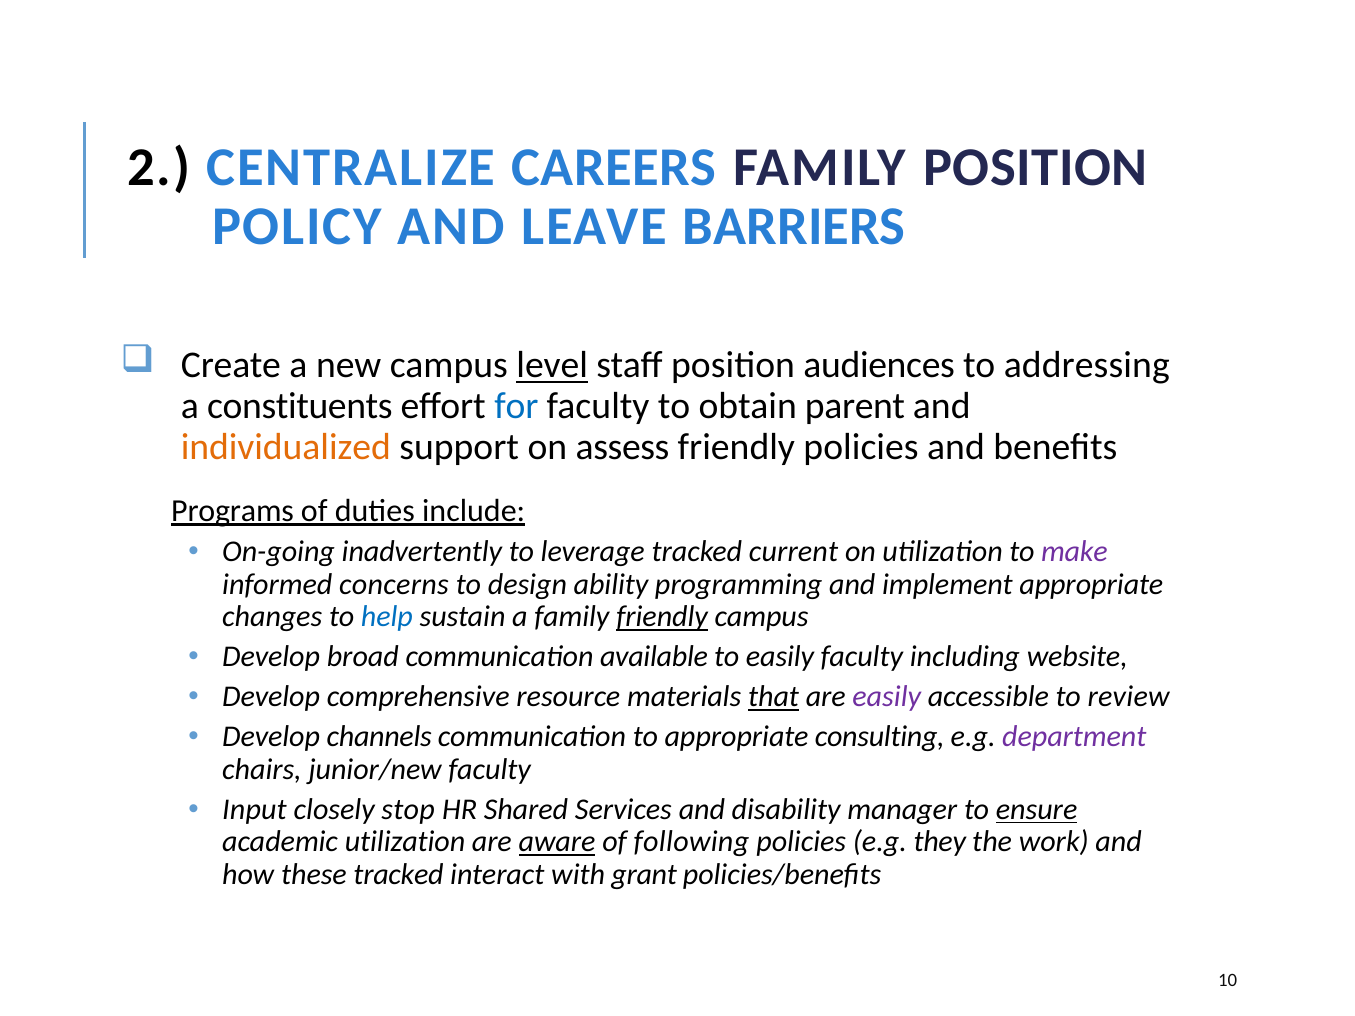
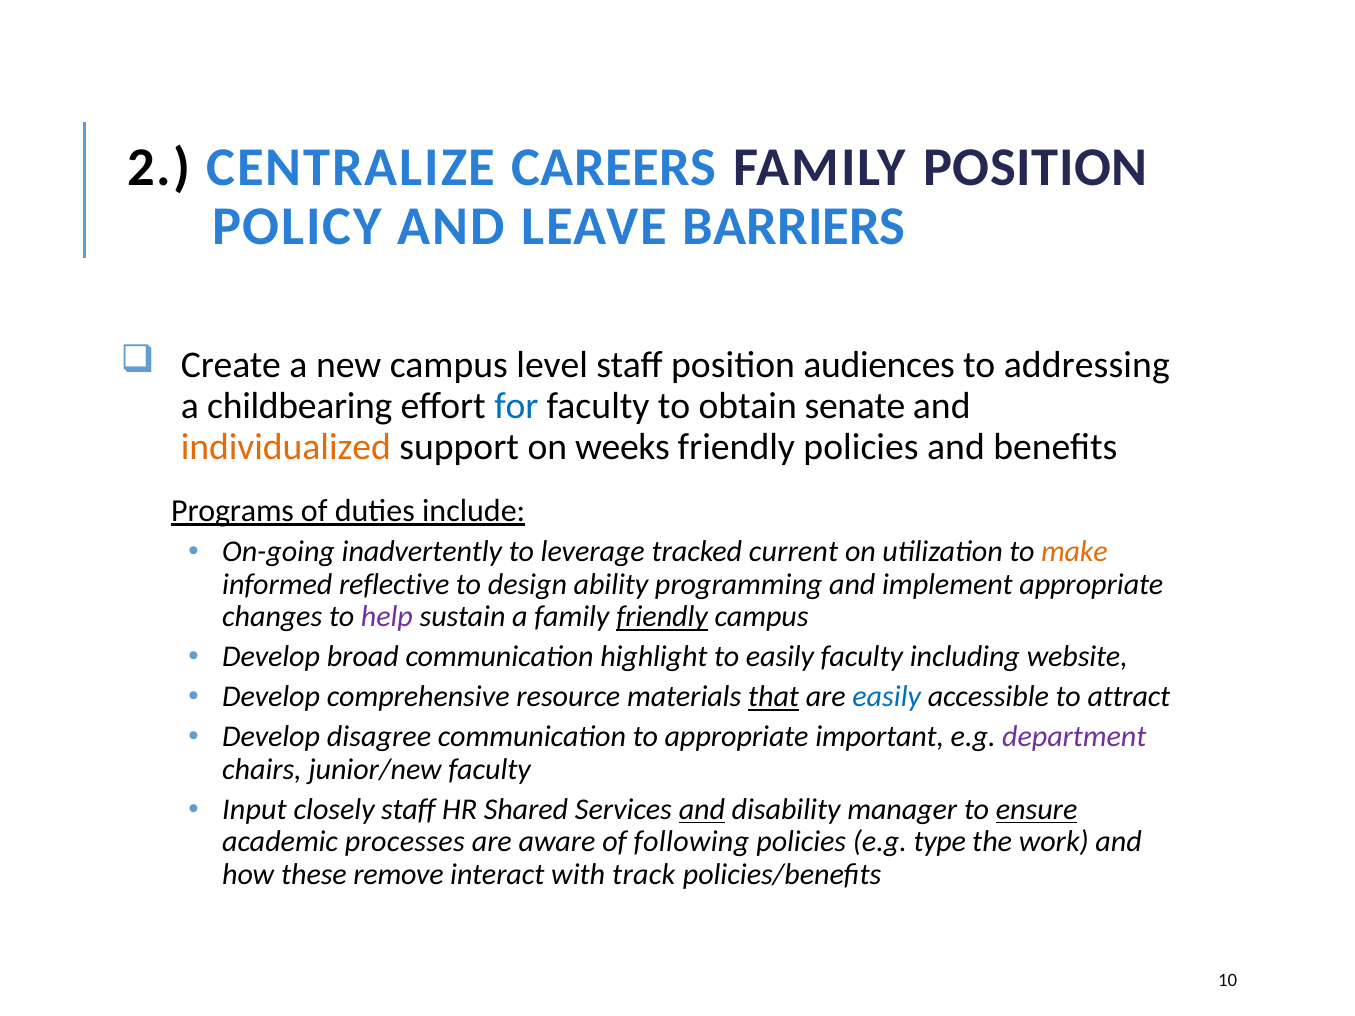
level underline: present -> none
constituents: constituents -> childbearing
parent: parent -> senate
assess: assess -> weeks
make colour: purple -> orange
concerns: concerns -> reflective
help colour: blue -> purple
available: available -> highlight
easily at (887, 697) colour: purple -> blue
review: review -> attract
channels: channels -> disagree
consulting: consulting -> important
closely stop: stop -> staff
and at (702, 810) underline: none -> present
academic utilization: utilization -> processes
aware underline: present -> none
they: they -> type
these tracked: tracked -> remove
grant: grant -> track
